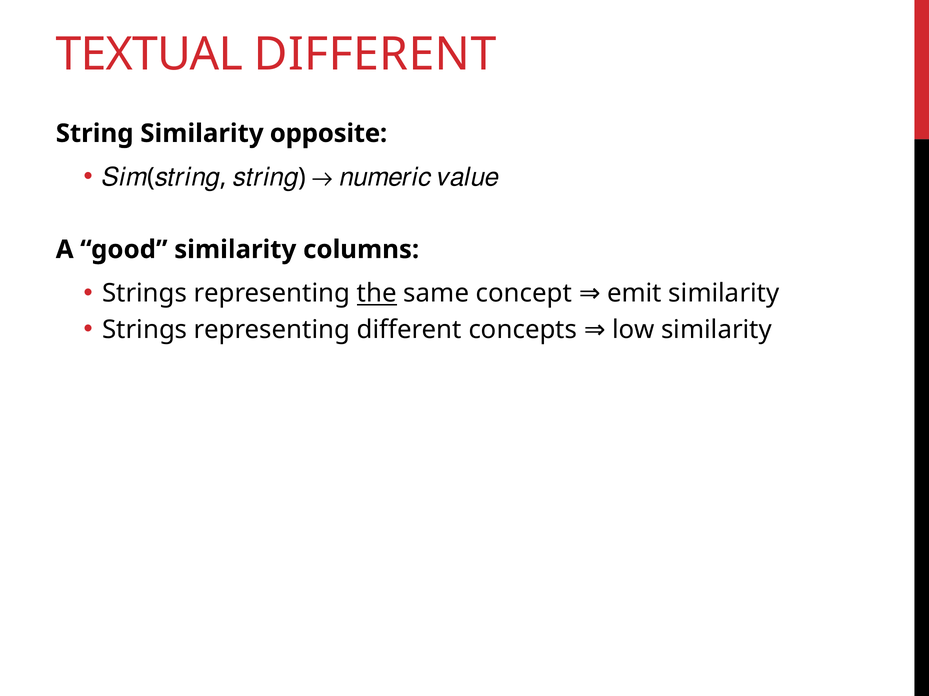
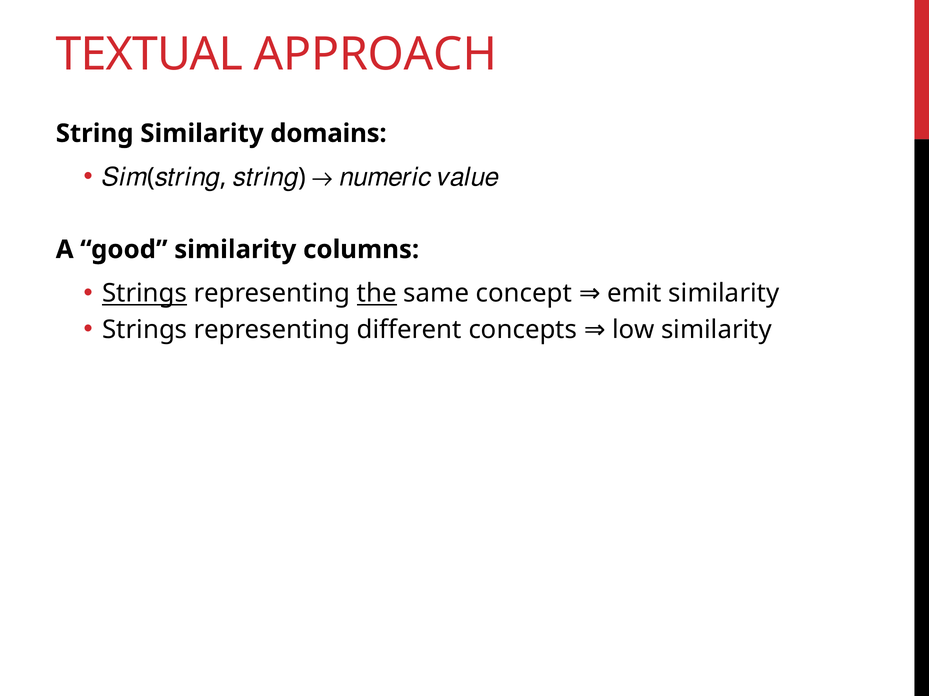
TEXTUAL DIFFERENT: DIFFERENT -> APPROACH
opposite: opposite -> domains
Strings at (145, 294) underline: none -> present
